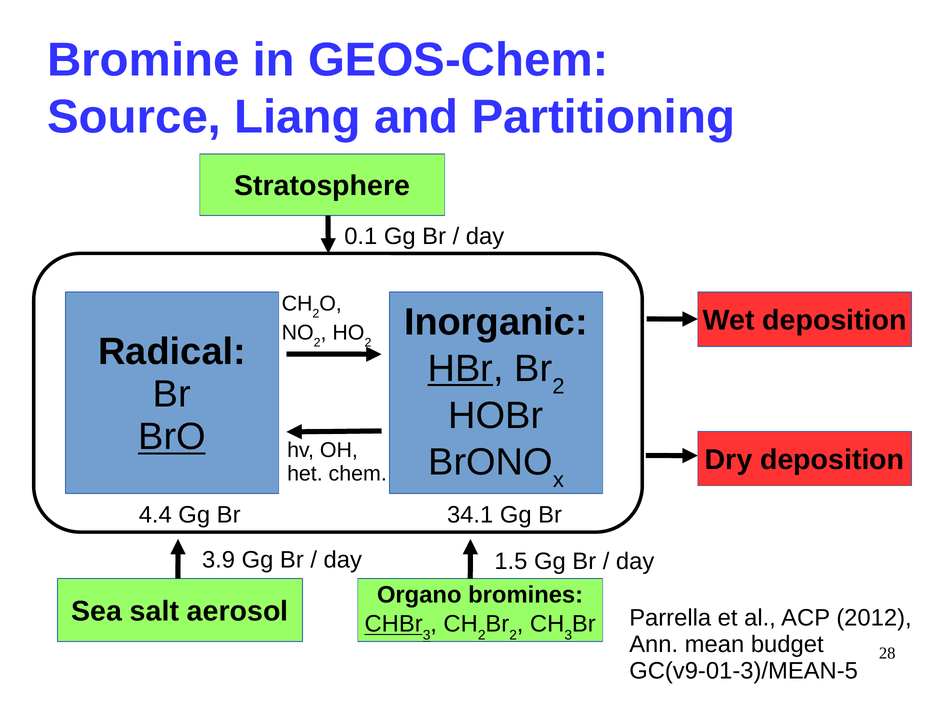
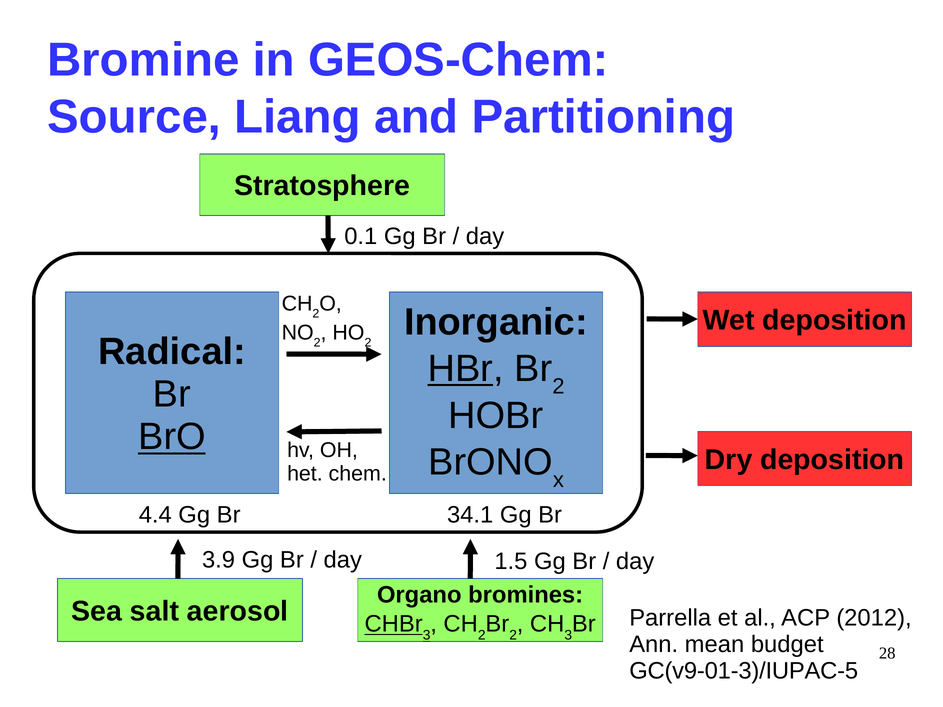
GC(v9-01-3)/MEAN-5: GC(v9-01-3)/MEAN-5 -> GC(v9-01-3)/IUPAC-5
